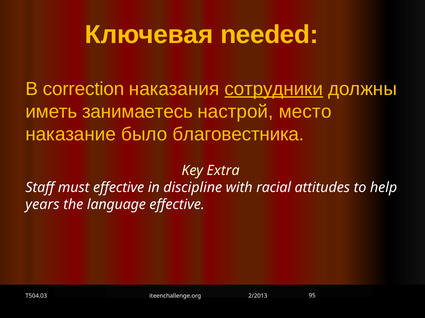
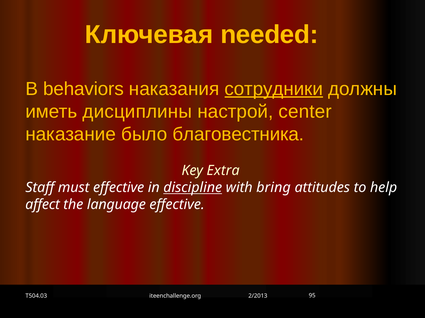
correction: correction -> behaviors
занимаетесь: занимаетесь -> дисциплины
место: место -> center
discipline underline: none -> present
racial: racial -> bring
years: years -> affect
